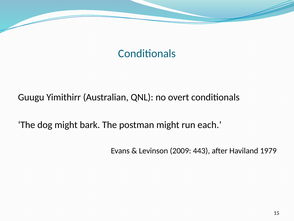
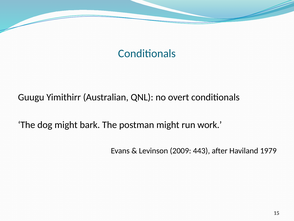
each: each -> work
